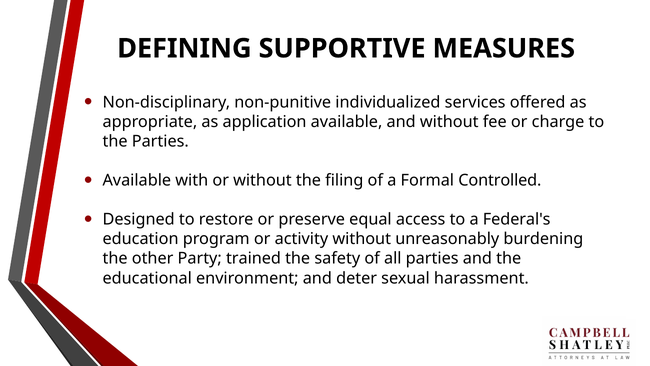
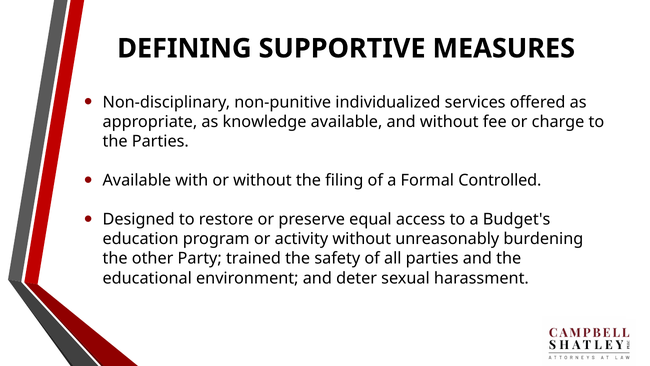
application: application -> knowledge
Federal's: Federal's -> Budget's
